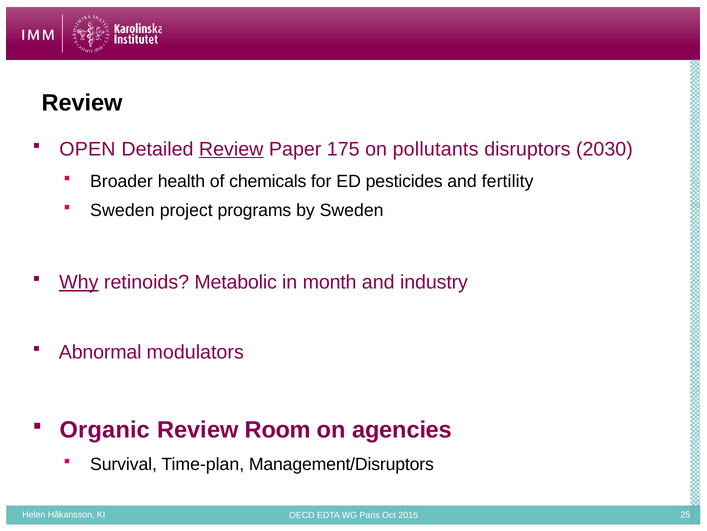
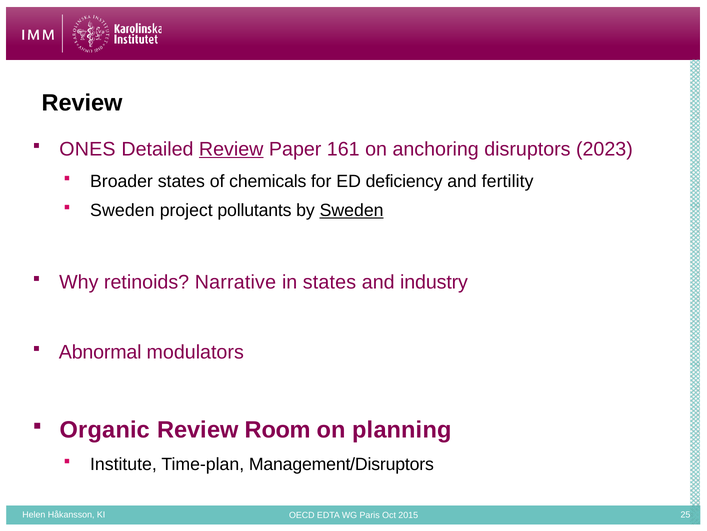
OPEN: OPEN -> ONES
175: 175 -> 161
pollutants: pollutants -> anchoring
2030: 2030 -> 2023
Broader health: health -> states
pesticides: pesticides -> deficiency
programs: programs -> pollutants
Sweden at (352, 210) underline: none -> present
Why underline: present -> none
Metabolic: Metabolic -> Narrative
in month: month -> states
agencies: agencies -> planning
Survival: Survival -> Institute
